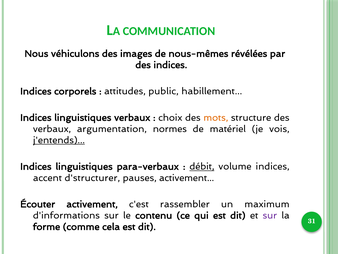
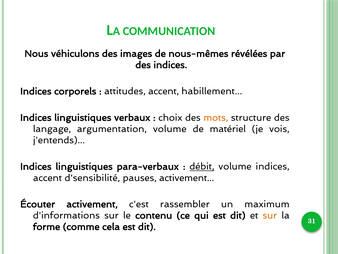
attitudes public: public -> accent
verbaux at (52, 129): verbaux -> langage
argumentation normes: normes -> volume
j'entends underline: present -> none
d'structurer: d'structurer -> d'sensibilité
sur at (270, 215) colour: purple -> orange
